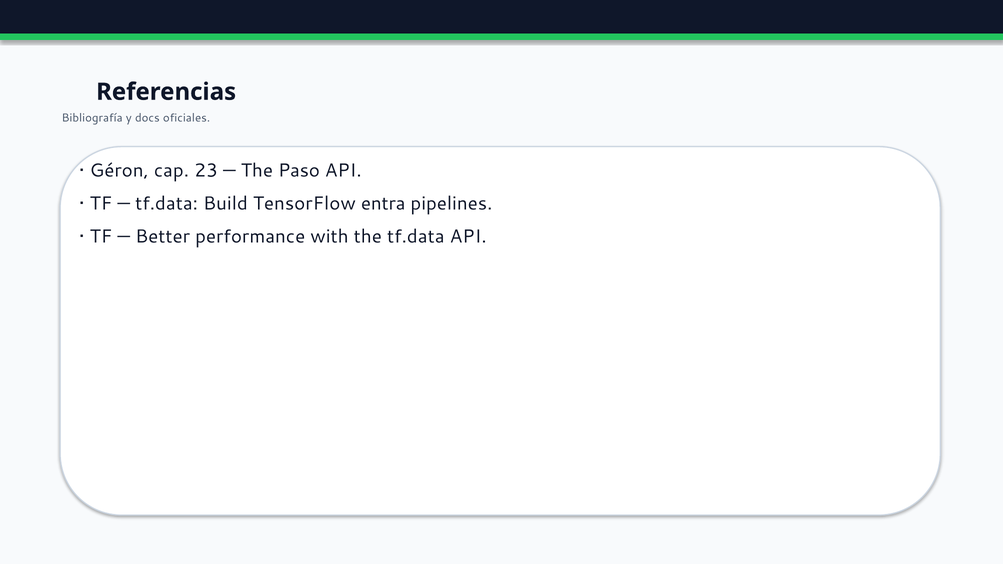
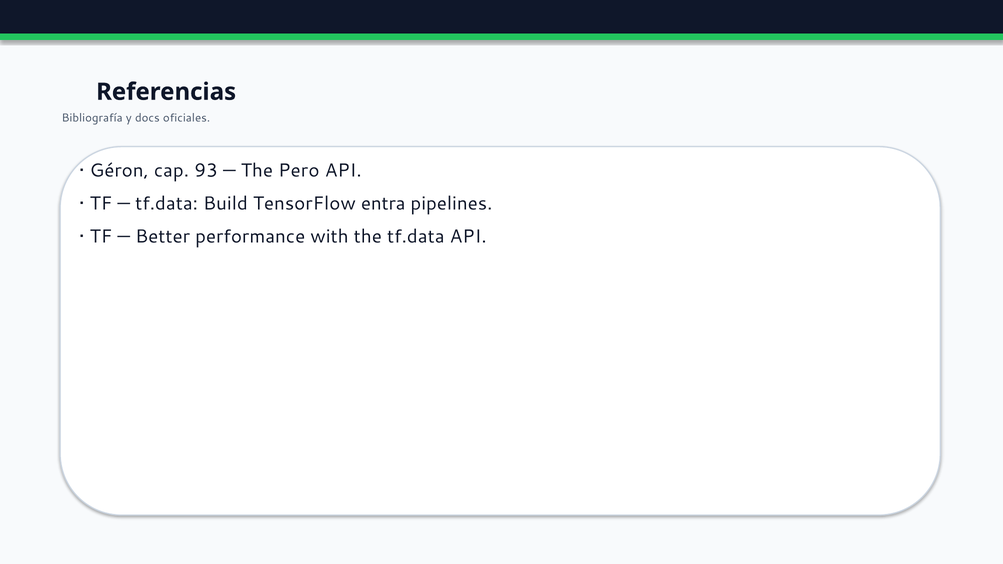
23: 23 -> 93
Paso: Paso -> Pero
